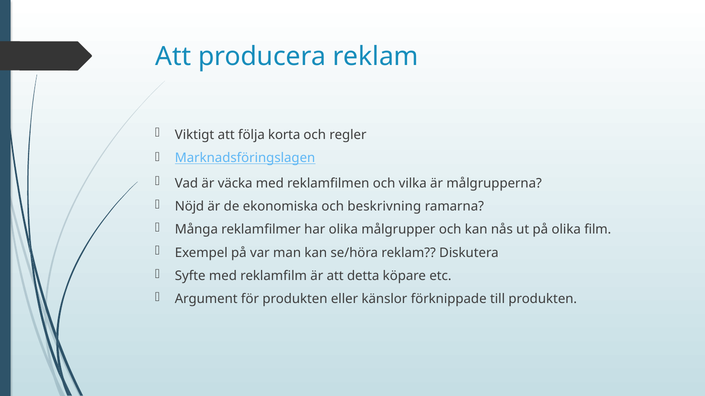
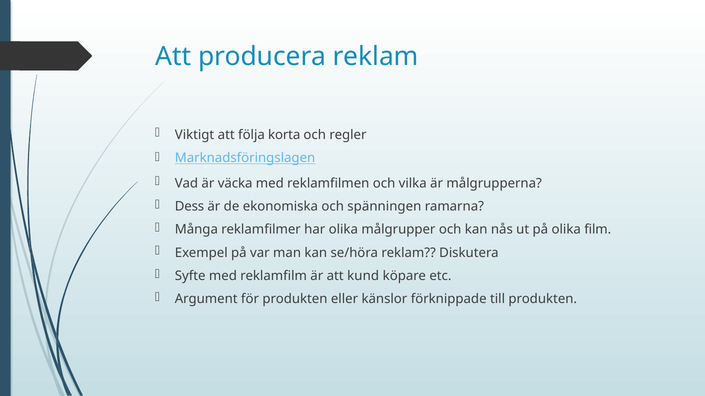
Nöjd: Nöjd -> Dess
beskrivning: beskrivning -> spänningen
detta: detta -> kund
